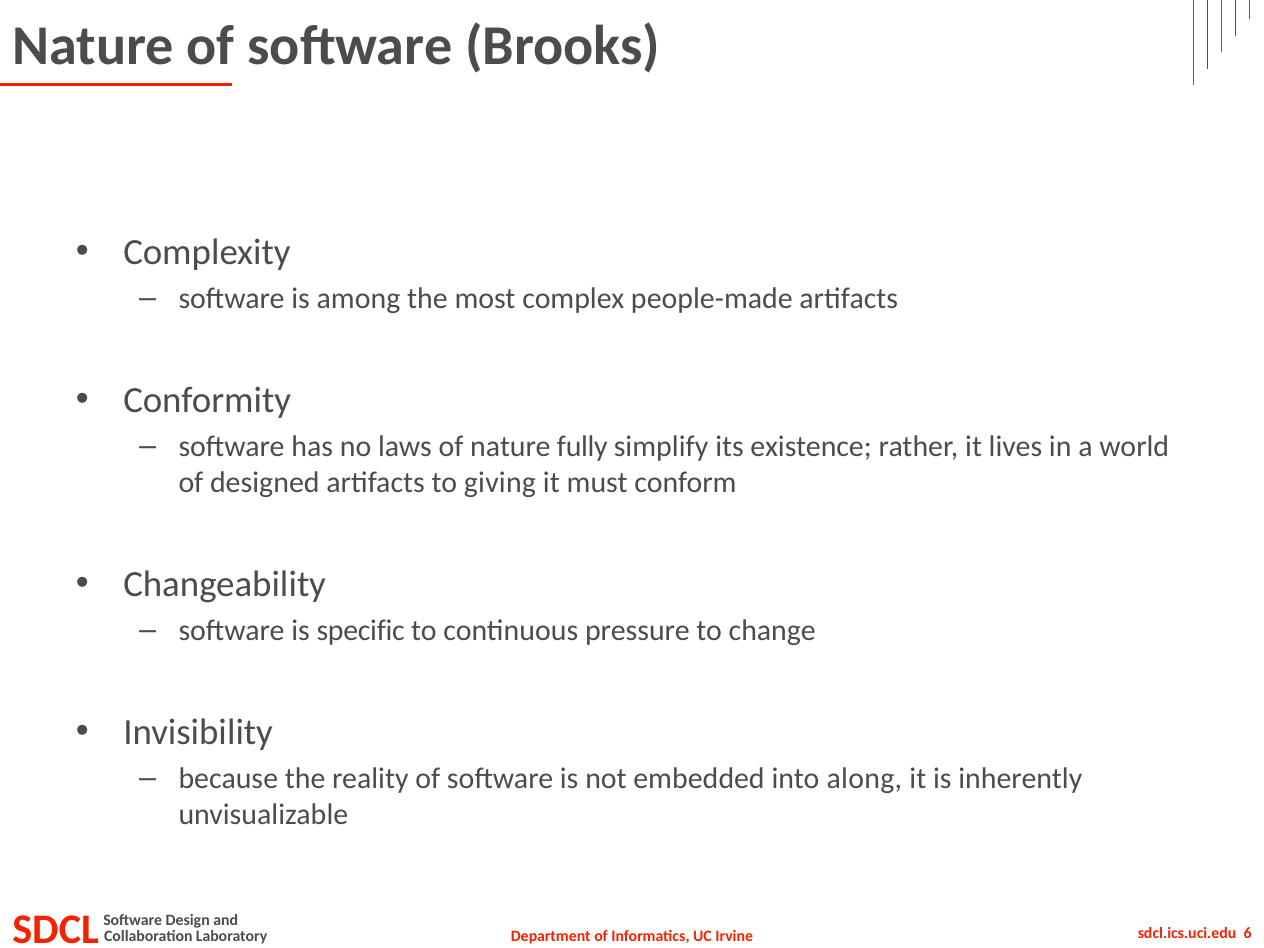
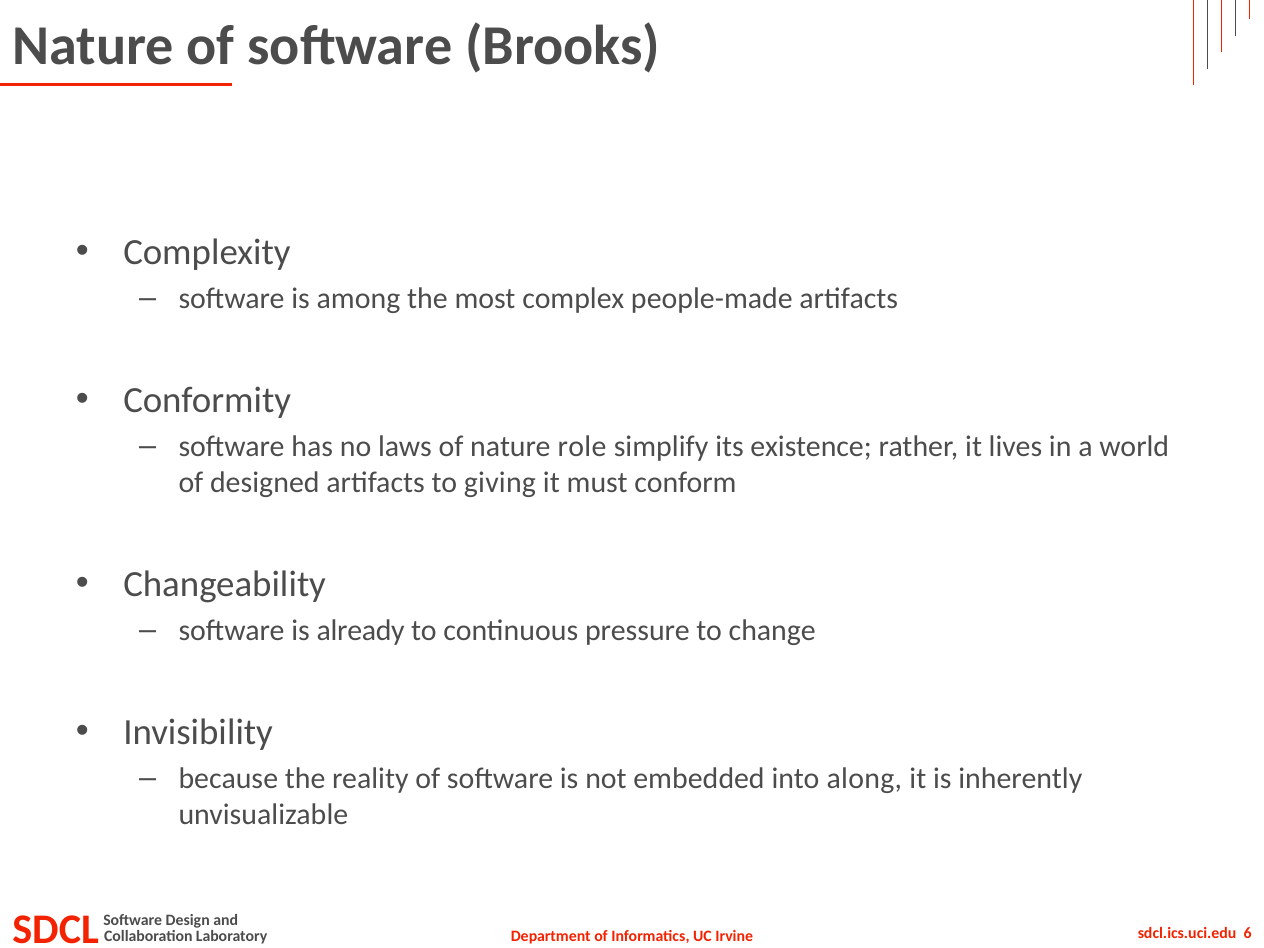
fully: fully -> role
specific: specific -> already
